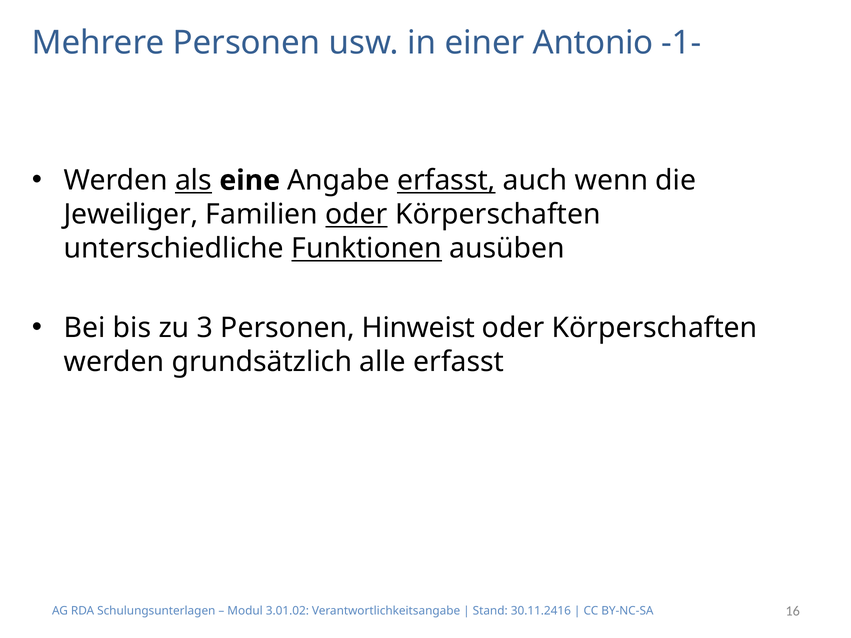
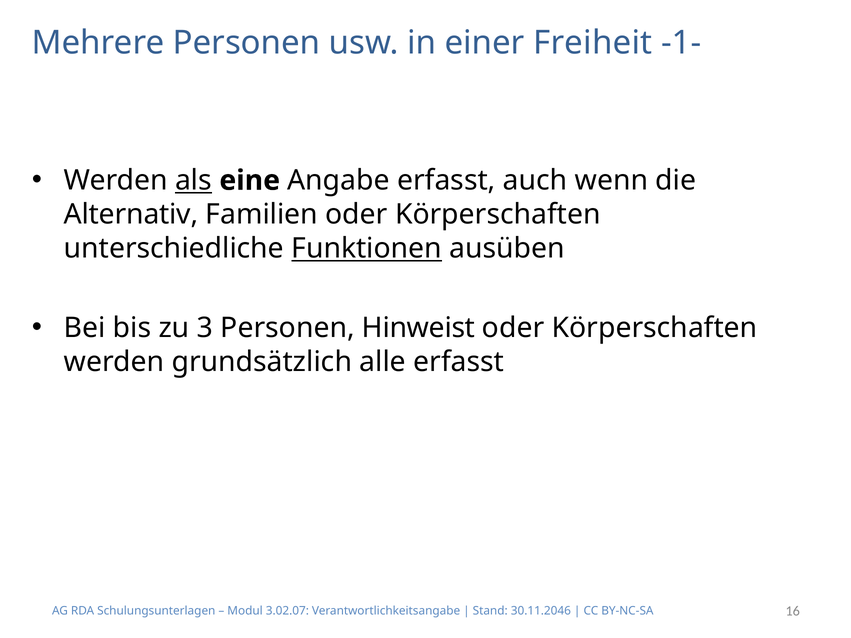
Antonio: Antonio -> Freiheit
erfasst at (446, 181) underline: present -> none
Jeweiliger: Jeweiliger -> Alternativ
oder at (356, 215) underline: present -> none
3.01.02: 3.01.02 -> 3.02.07
30.11.2416: 30.11.2416 -> 30.11.2046
